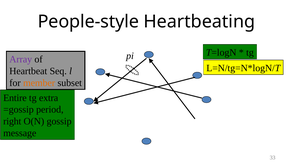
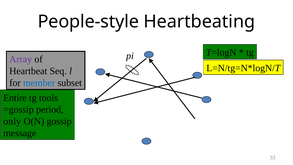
member colour: orange -> blue
extra: extra -> tools
right: right -> only
